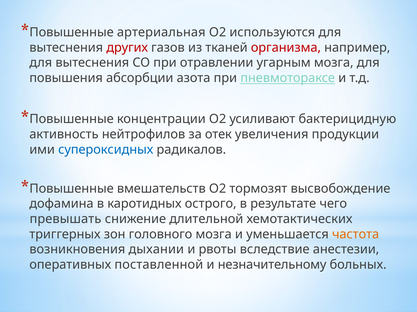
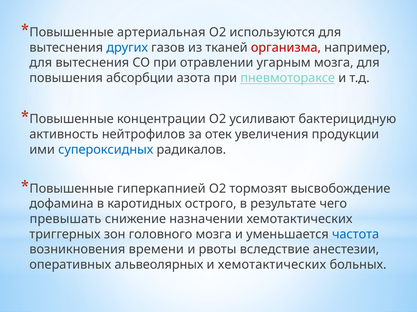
других colour: red -> blue
вмешательств: вмешательств -> гиперкапнией
длительной: длительной -> назначении
частота colour: orange -> blue
дыхании: дыхании -> времени
поставленной: поставленной -> альвеолярных
и незначительному: незначительному -> хемотактических
